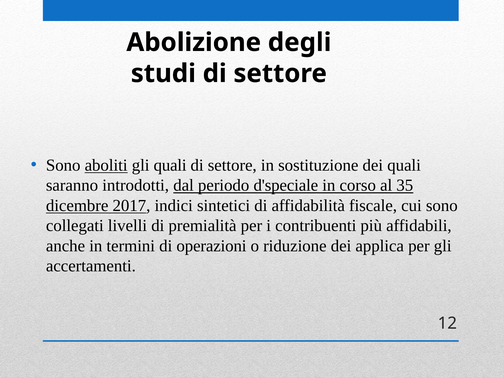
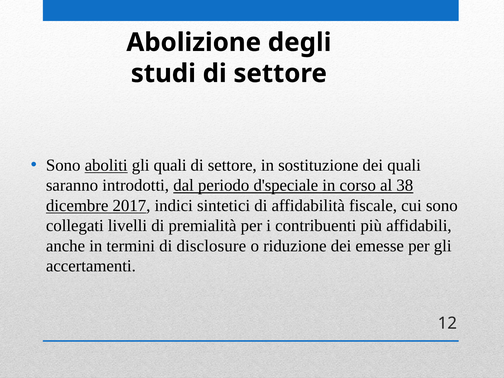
35: 35 -> 38
operazioni: operazioni -> disclosure
applica: applica -> emesse
